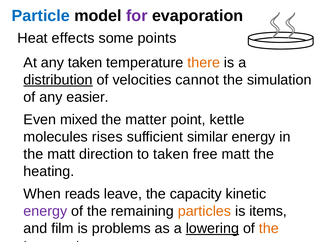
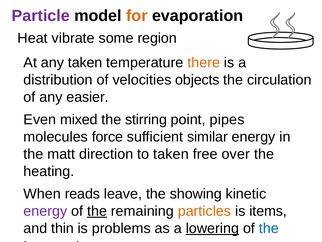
Particle colour: blue -> purple
for colour: purple -> orange
effects: effects -> vibrate
points: points -> region
distribution underline: present -> none
cannot: cannot -> objects
simulation: simulation -> circulation
matter: matter -> stirring
kettle: kettle -> pipes
rises: rises -> force
free matt: matt -> over
capacity: capacity -> showing
the at (97, 211) underline: none -> present
film: film -> thin
the at (269, 228) colour: orange -> blue
